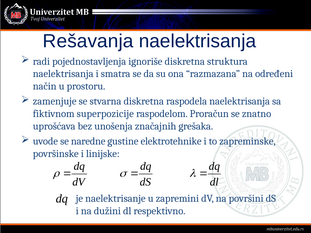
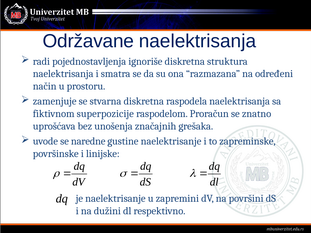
Rešavanja: Rešavanja -> Održavane
gustine elektrotehnike: elektrotehnike -> naelektrisanje
